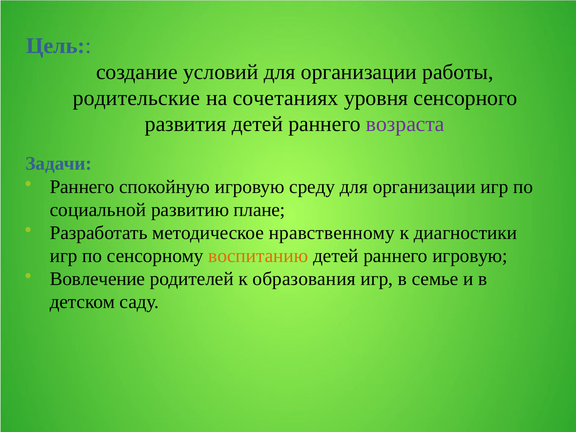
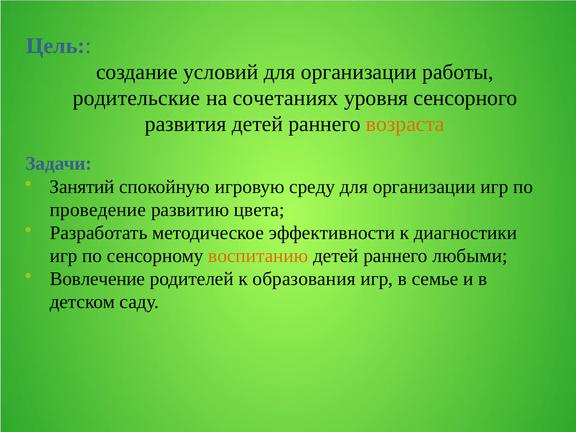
возраста colour: purple -> orange
Раннего at (82, 187): Раннего -> Занятий
социальной: социальной -> проведение
плане: плане -> цвета
нравственному: нравственному -> эффективности
раннего игровую: игровую -> любыми
